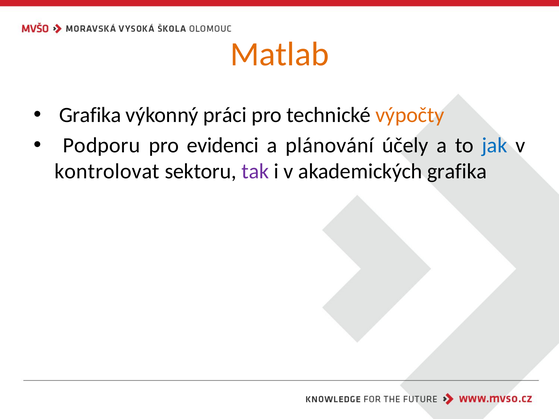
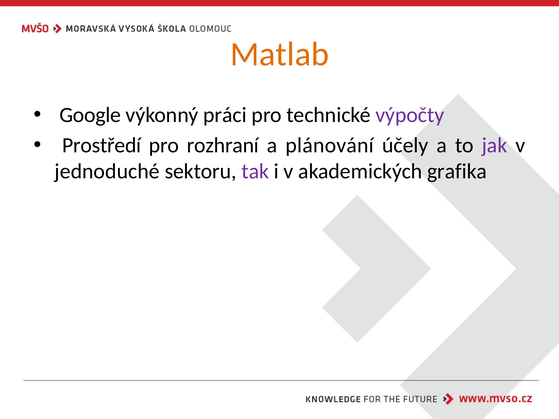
Grafika at (90, 115): Grafika -> Google
výpočty colour: orange -> purple
Podporu: Podporu -> Prostředí
evidenci: evidenci -> rozhraní
jak colour: blue -> purple
kontrolovat: kontrolovat -> jednoduché
